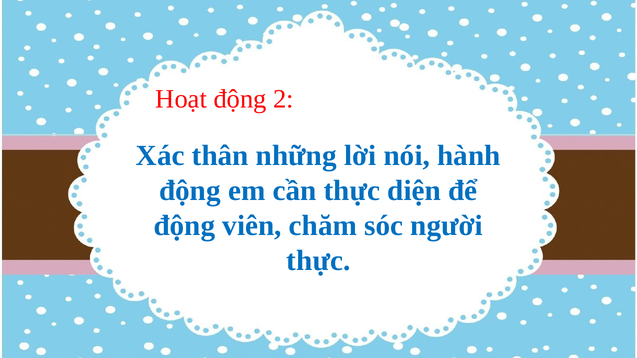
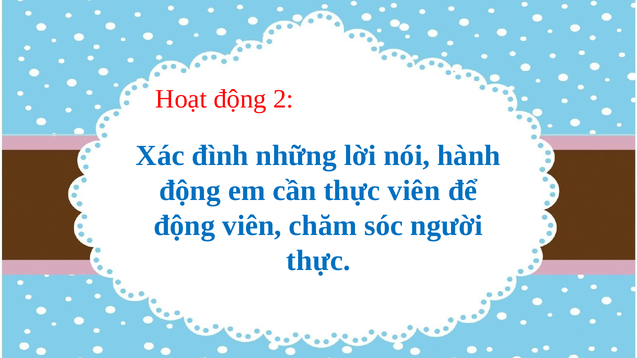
thân: thân -> đình
thực diện: diện -> viên
